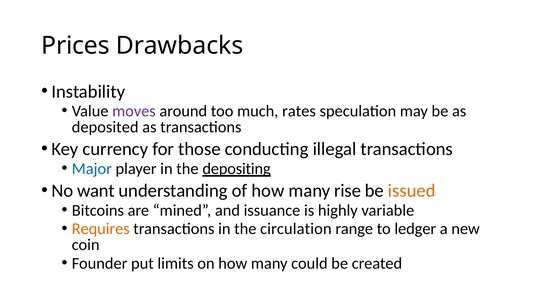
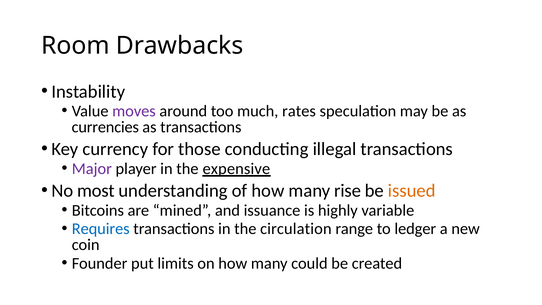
Prices: Prices -> Room
deposited: deposited -> currencies
Major colour: blue -> purple
depositing: depositing -> expensive
want: want -> most
Requires colour: orange -> blue
